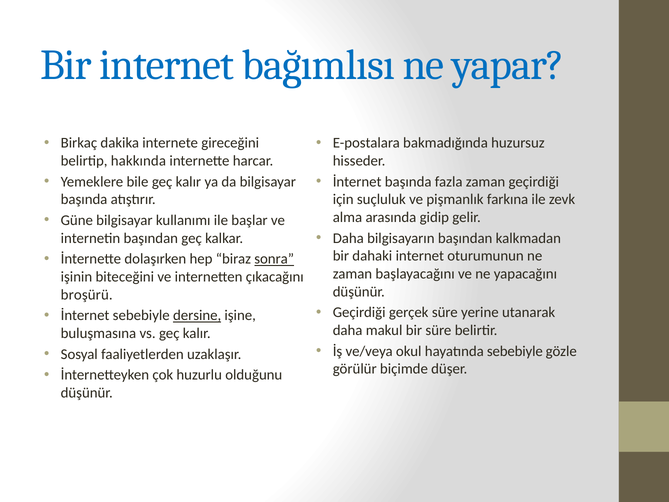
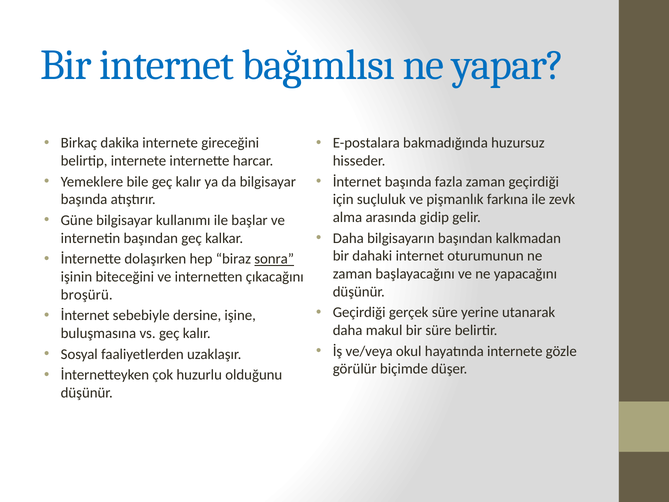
belirtip hakkında: hakkında -> internete
dersine underline: present -> none
hayatında sebebiyle: sebebiyle -> internete
